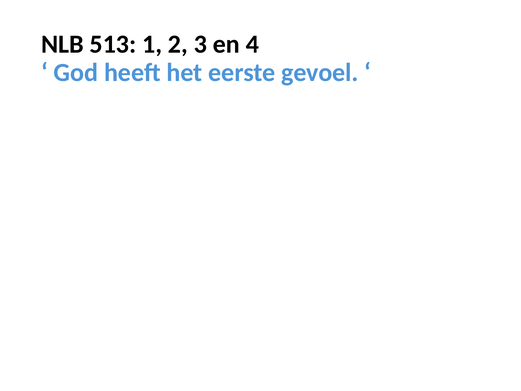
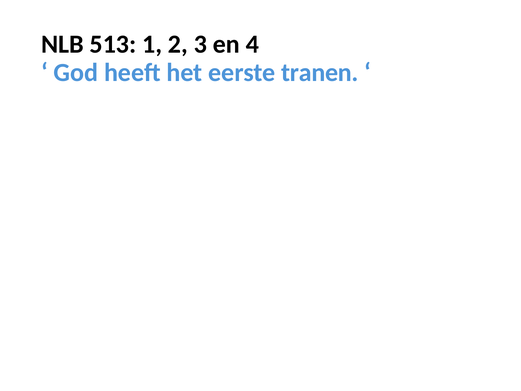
gevoel: gevoel -> tranen
